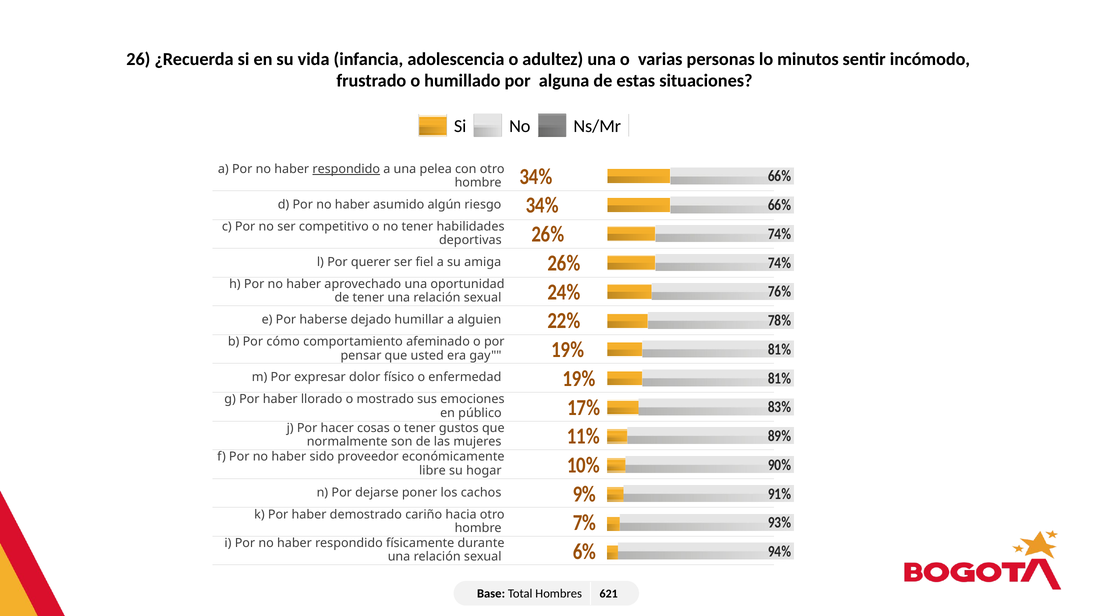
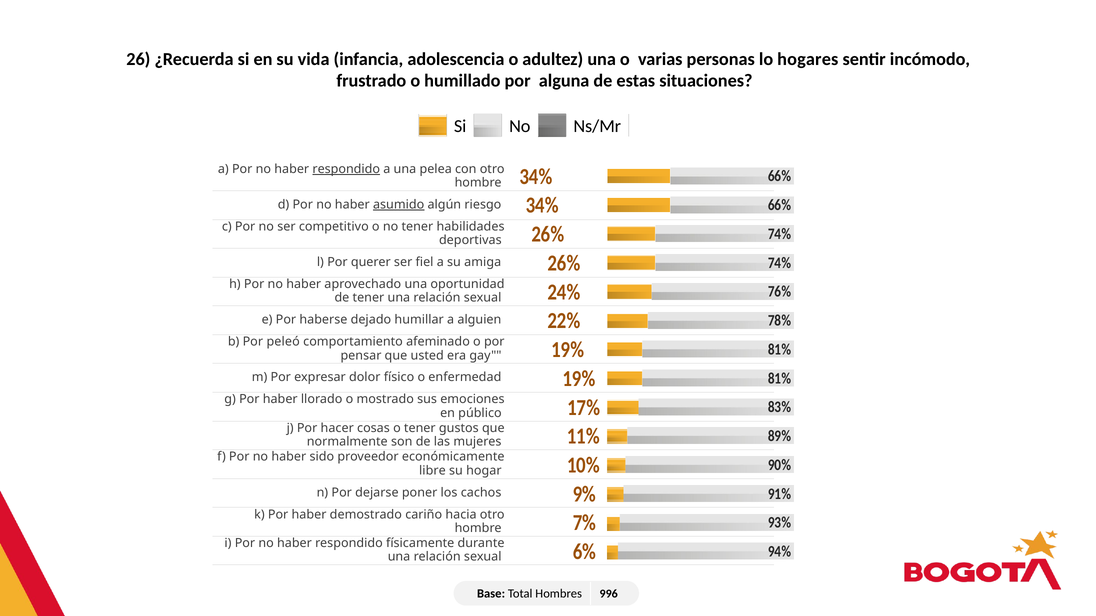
minutos: minutos -> hogares
asumido underline: none -> present
cómo: cómo -> peleó
621: 621 -> 996
